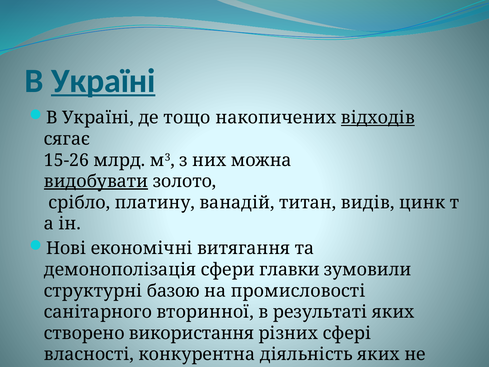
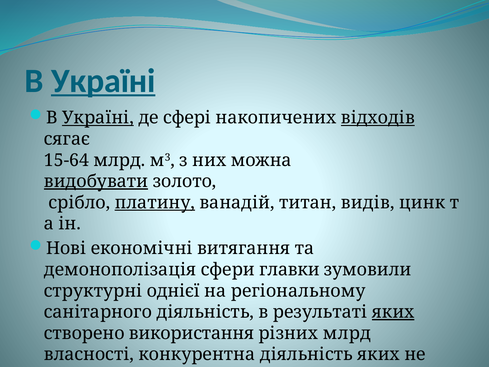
Україні at (98, 118) underline: none -> present
тощо: тощо -> сфері
15-26: 15-26 -> 15-64
платину underline: none -> present
структурні базою: базою -> однієї
промисловості: промисловості -> регіональному
санітарного вторинної: вторинної -> діяльність
яких at (393, 312) underline: none -> present
різних сфері: сфері -> млрд
